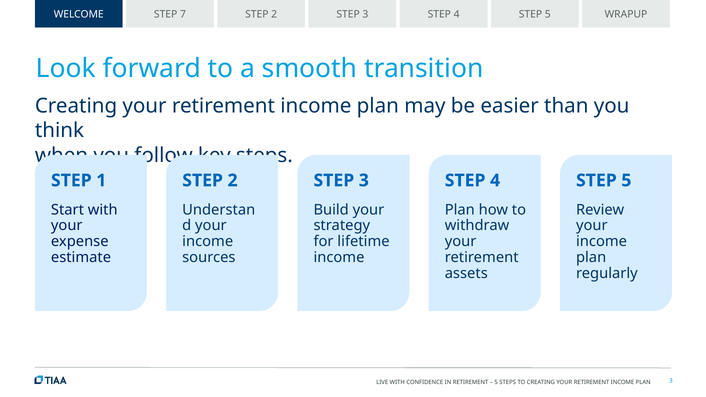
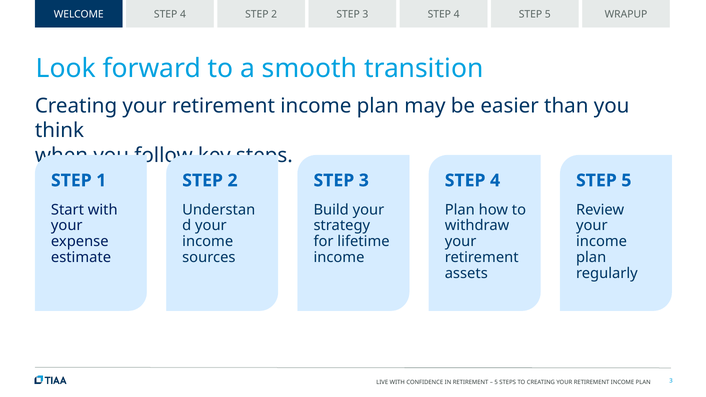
WELCOME STEP 7: 7 -> 4
